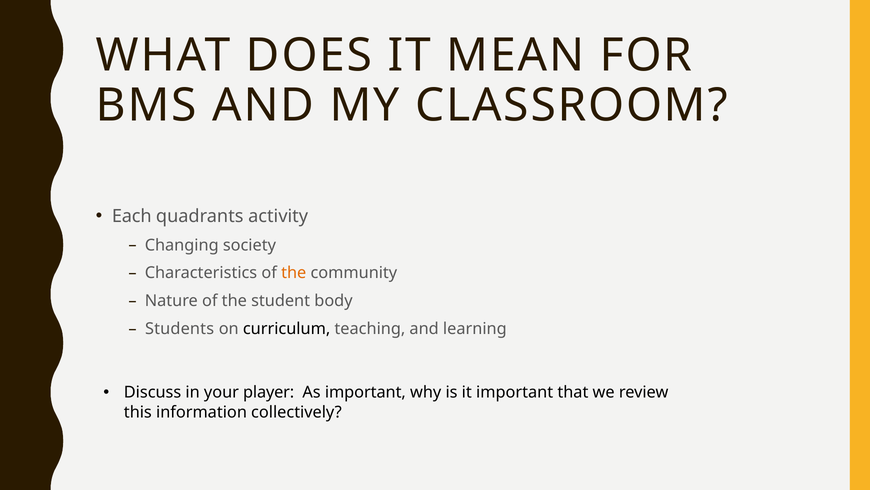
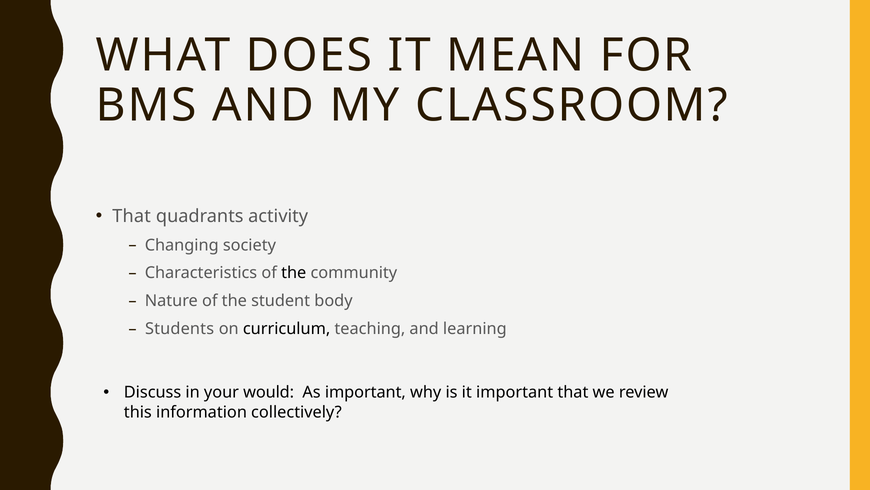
Each at (132, 216): Each -> That
the at (294, 273) colour: orange -> black
player: player -> would
